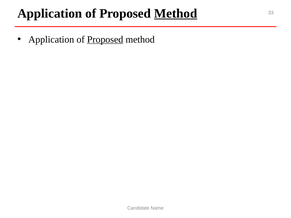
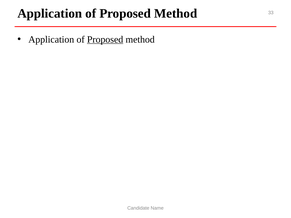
Method at (176, 14) underline: present -> none
